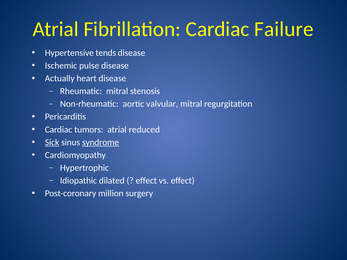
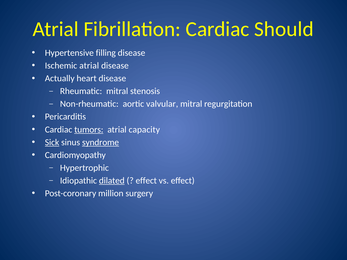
Failure: Failure -> Should
tends: tends -> filling
Ischemic pulse: pulse -> atrial
tumors underline: none -> present
reduced: reduced -> capacity
dilated underline: none -> present
